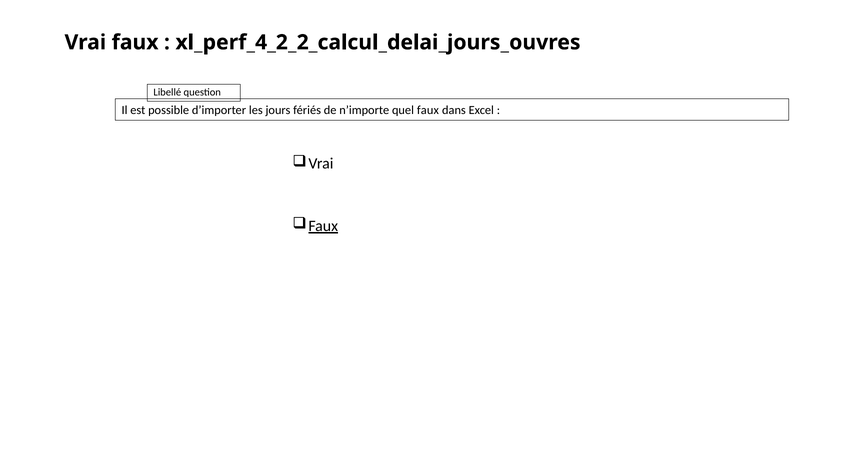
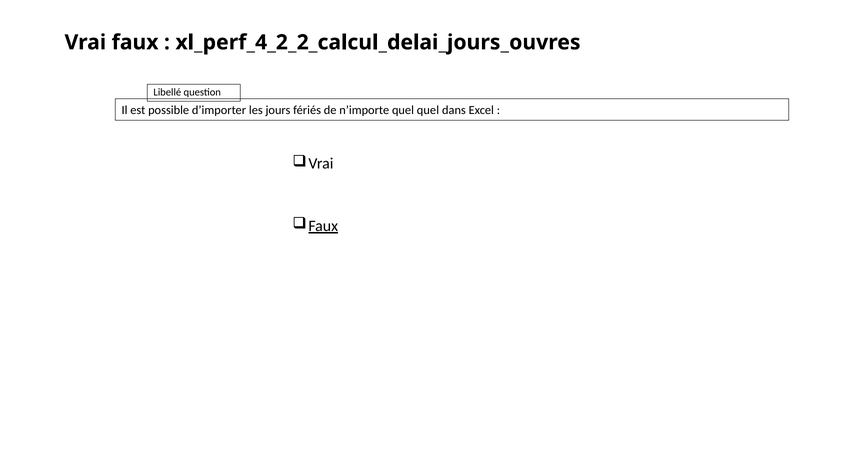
quel faux: faux -> quel
